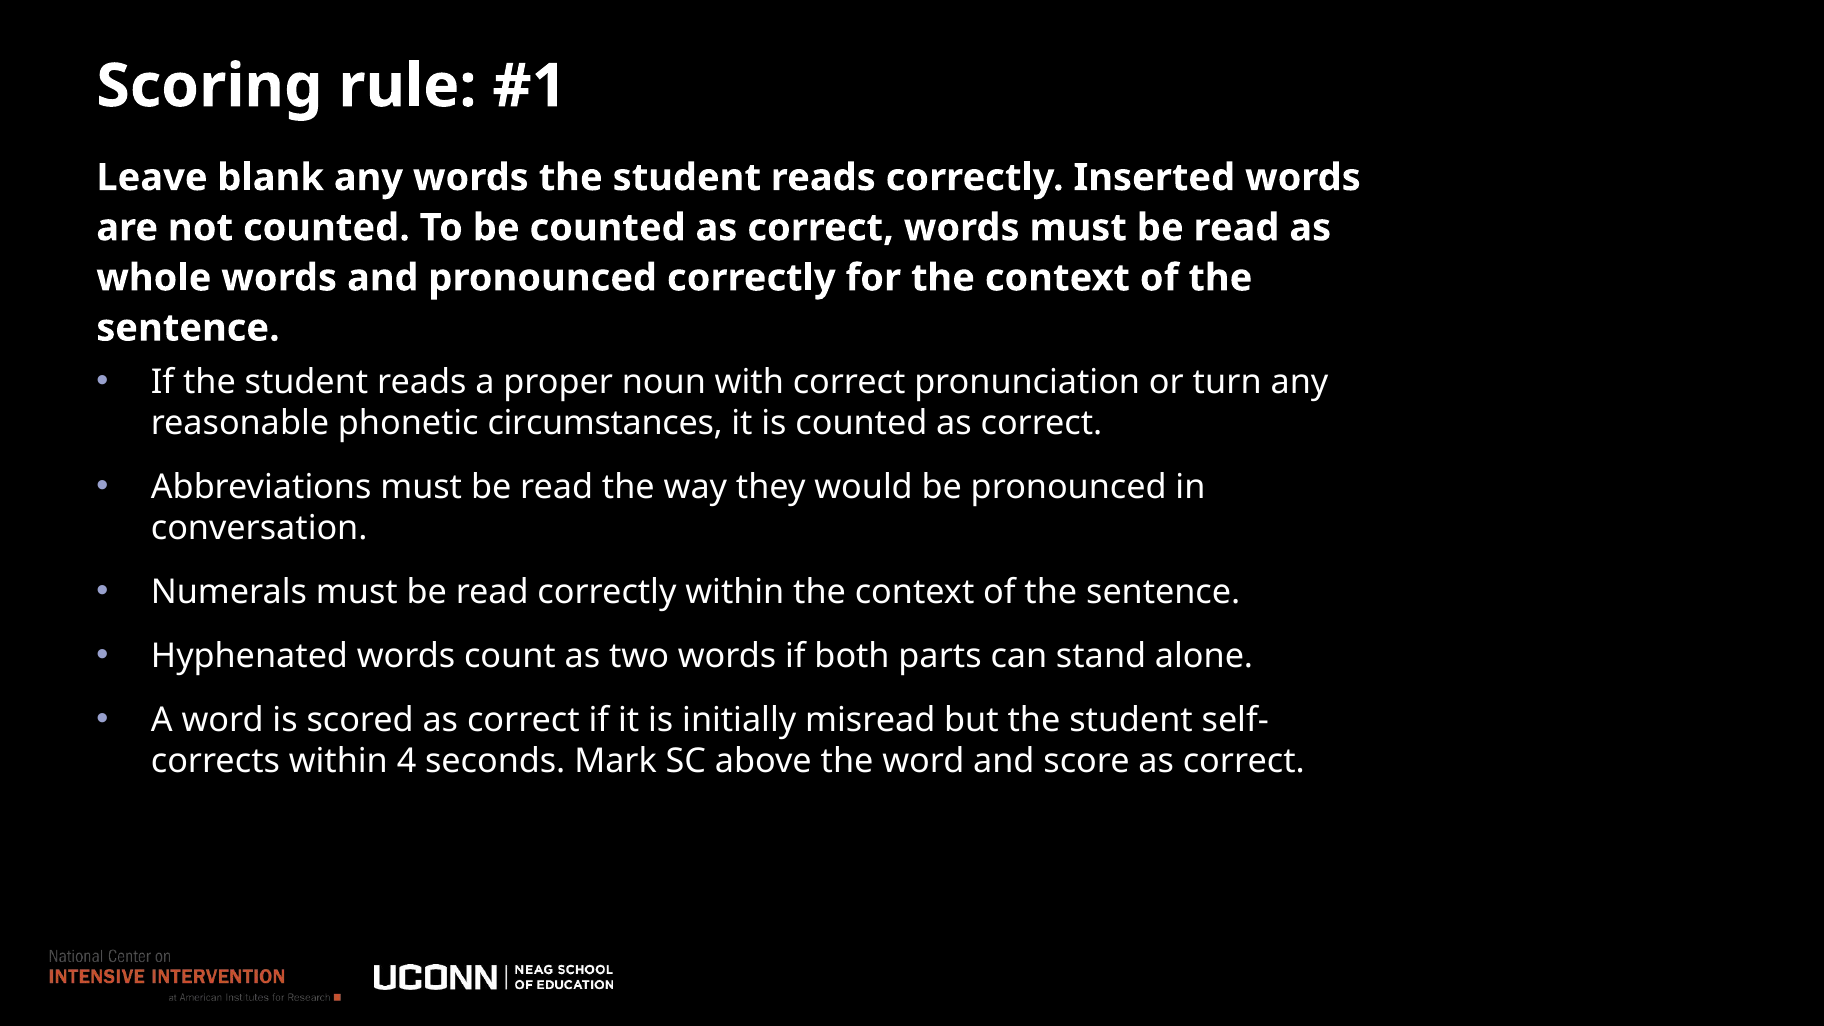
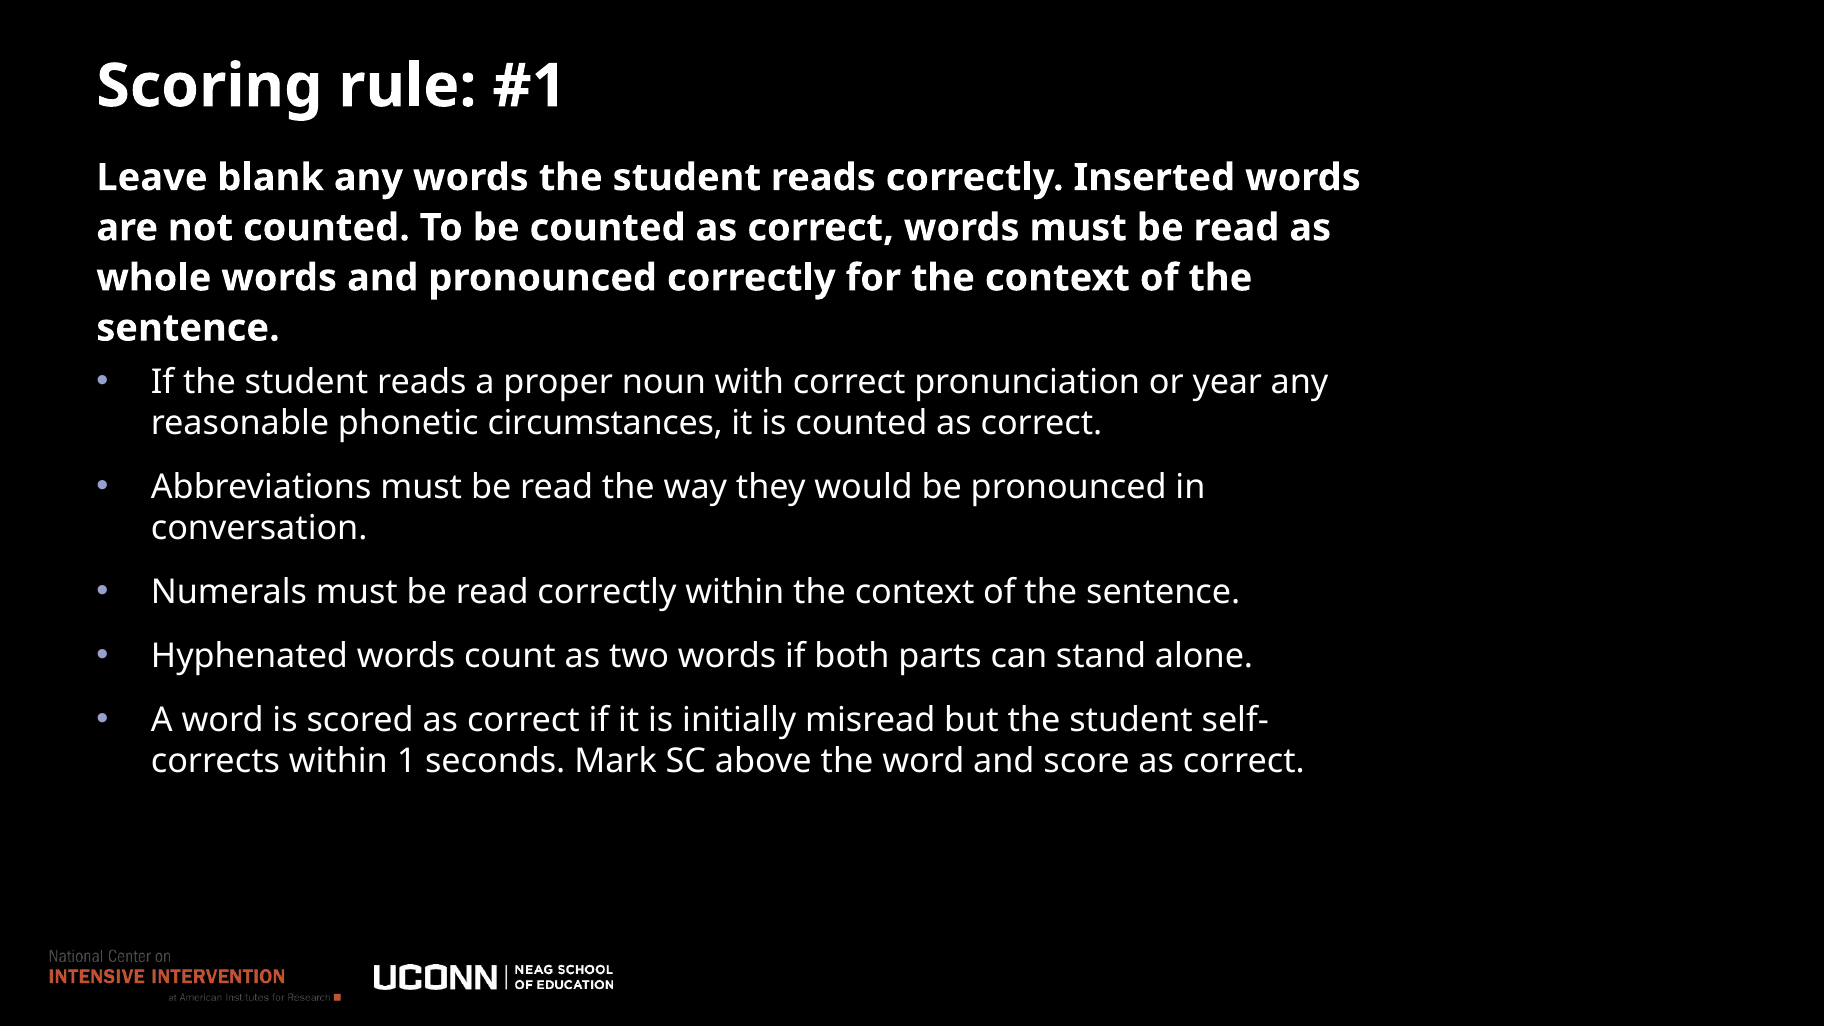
turn: turn -> year
4: 4 -> 1
